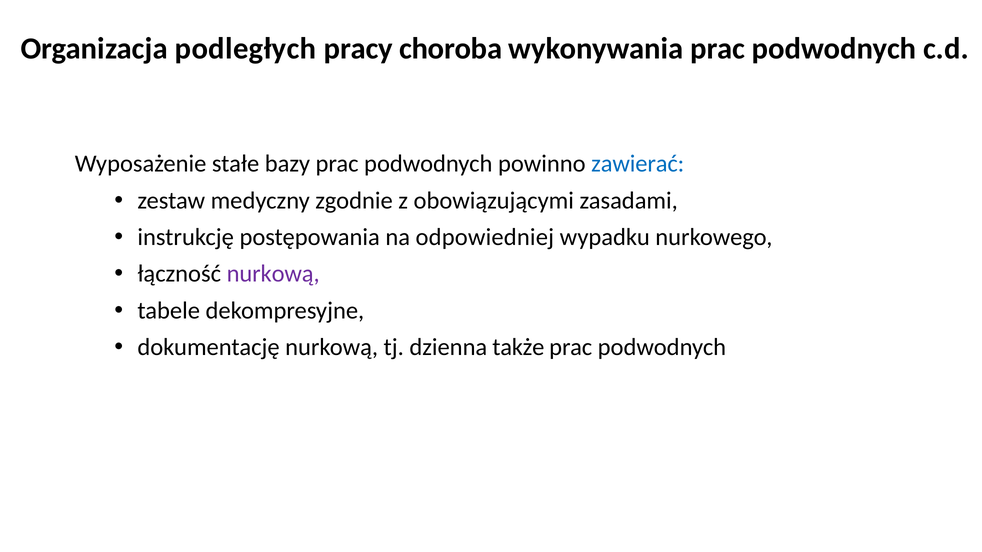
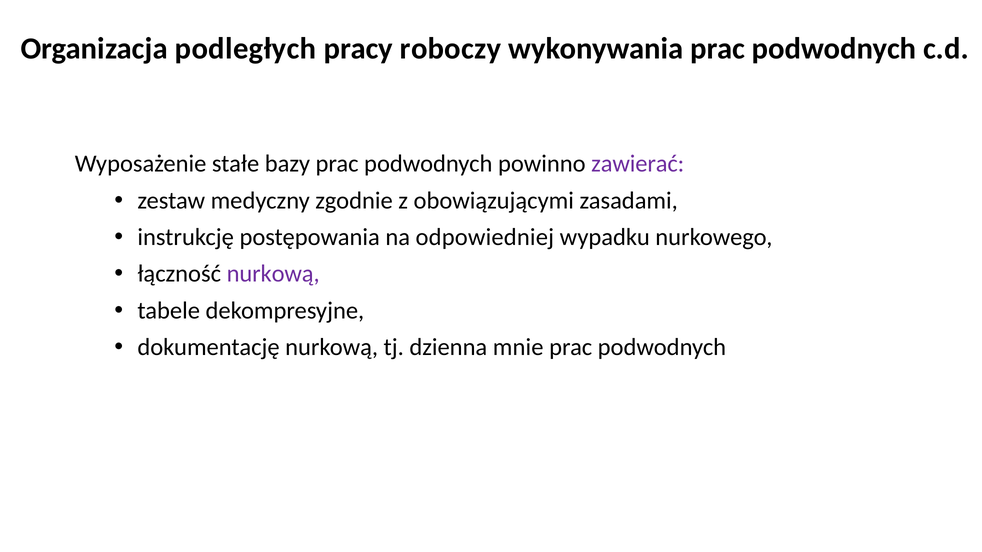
choroba: choroba -> roboczy
zawierać colour: blue -> purple
także: także -> mnie
